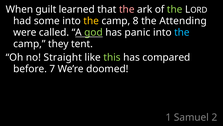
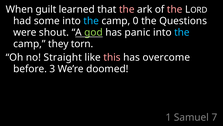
the at (175, 9) colour: light green -> pink
the at (91, 21) colour: yellow -> light blue
8: 8 -> 0
Attending: Attending -> Questions
called: called -> shout
tent: tent -> torn
this colour: light green -> pink
compared: compared -> overcome
7: 7 -> 3
2: 2 -> 7
